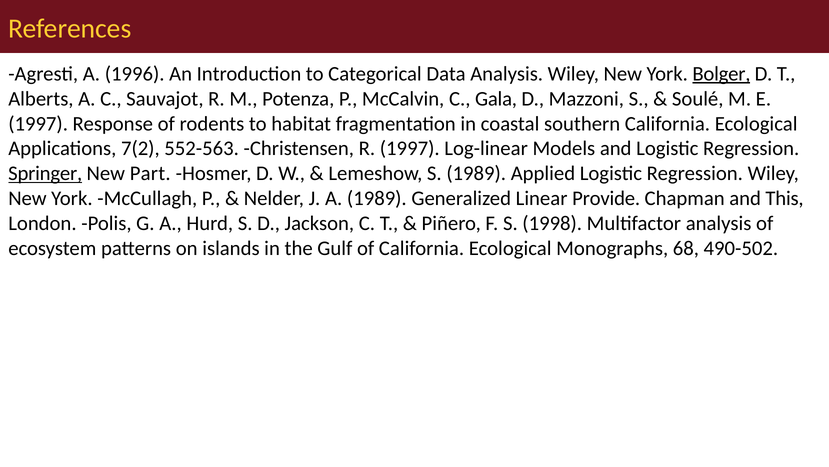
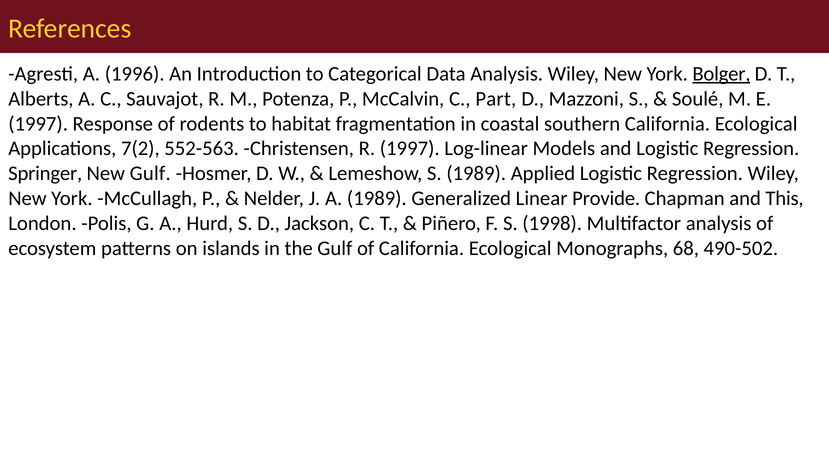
Gala: Gala -> Part
Springer underline: present -> none
New Part: Part -> Gulf
